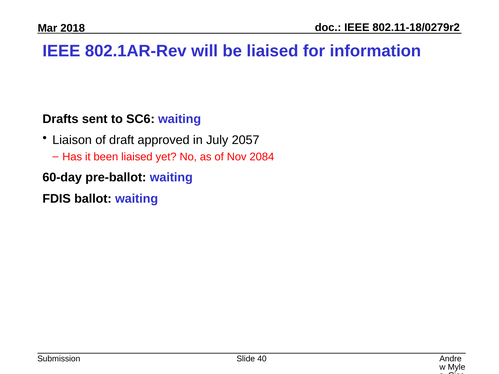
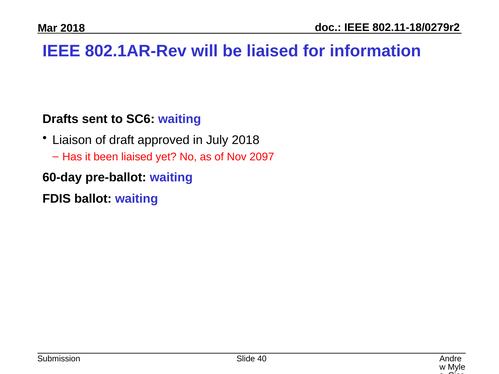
July 2057: 2057 -> 2018
2084: 2084 -> 2097
